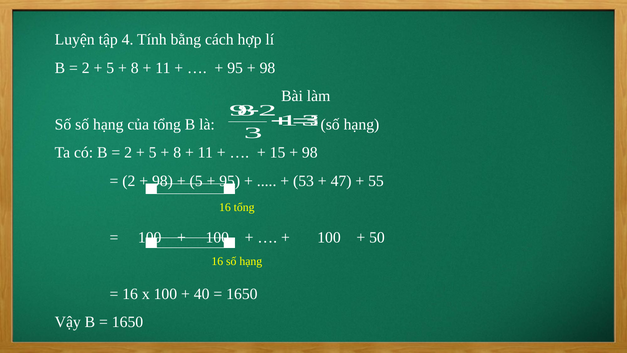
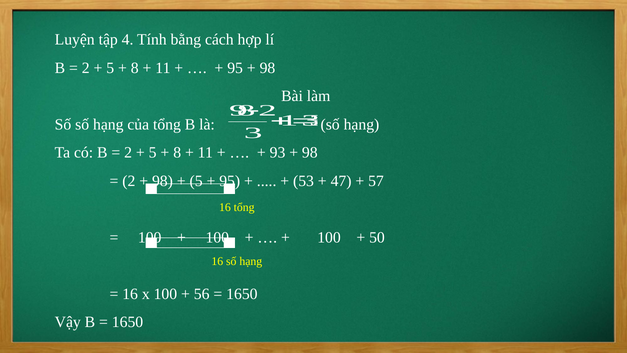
15: 15 -> 93
55: 55 -> 57
40: 40 -> 56
